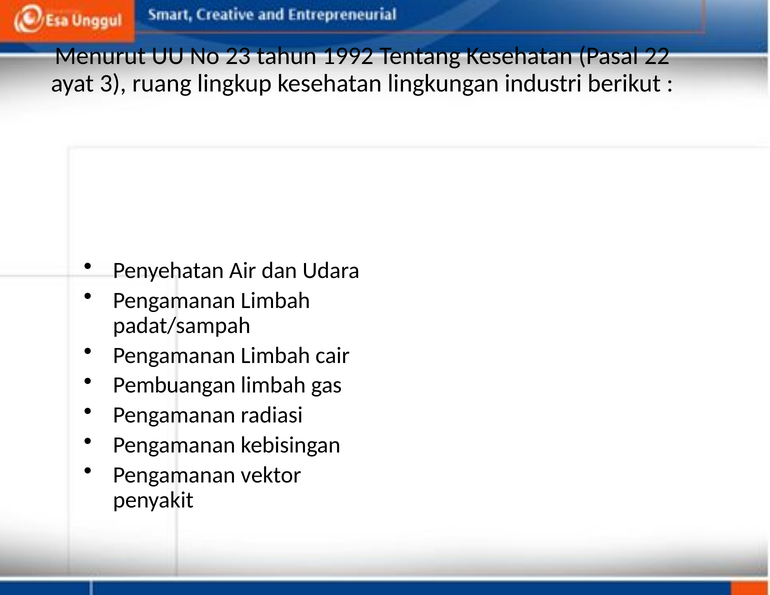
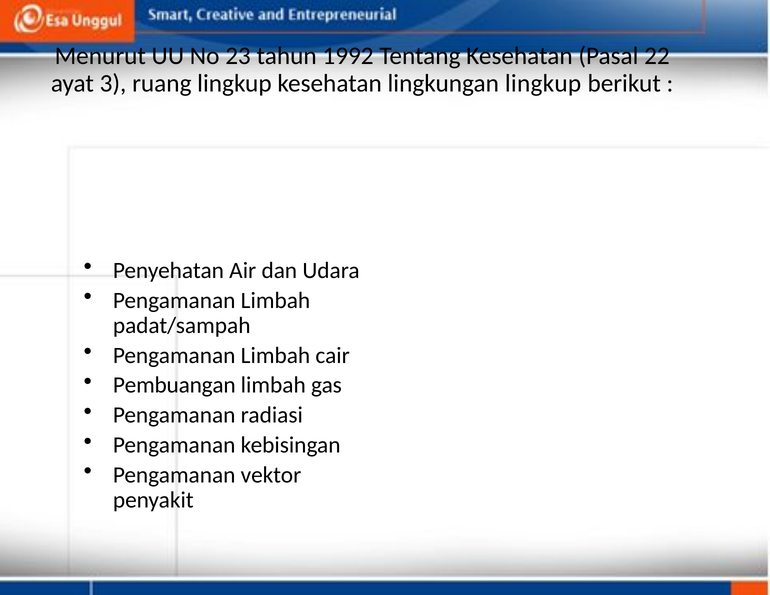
lingkungan industri: industri -> lingkup
